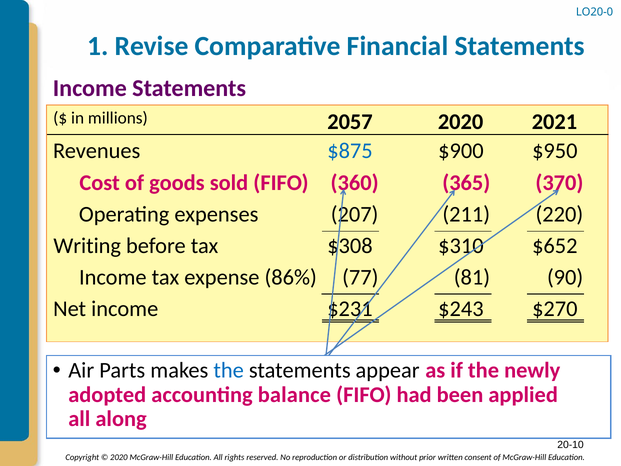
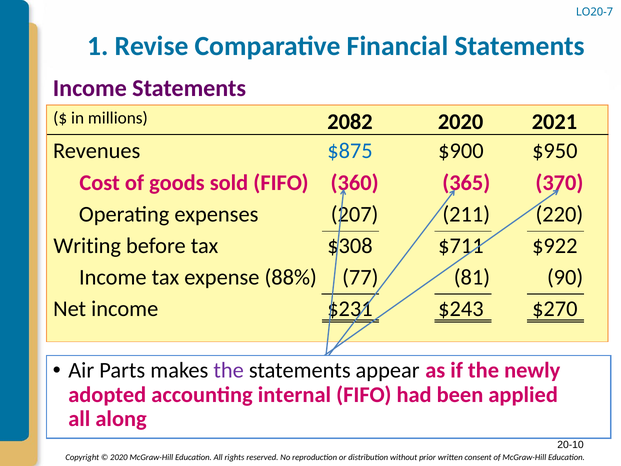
LO20-0: LO20-0 -> LO20-7
2057: 2057 -> 2082
$310: $310 -> $711
$652: $652 -> $922
86%: 86% -> 88%
the at (229, 370) colour: blue -> purple
balance: balance -> internal
